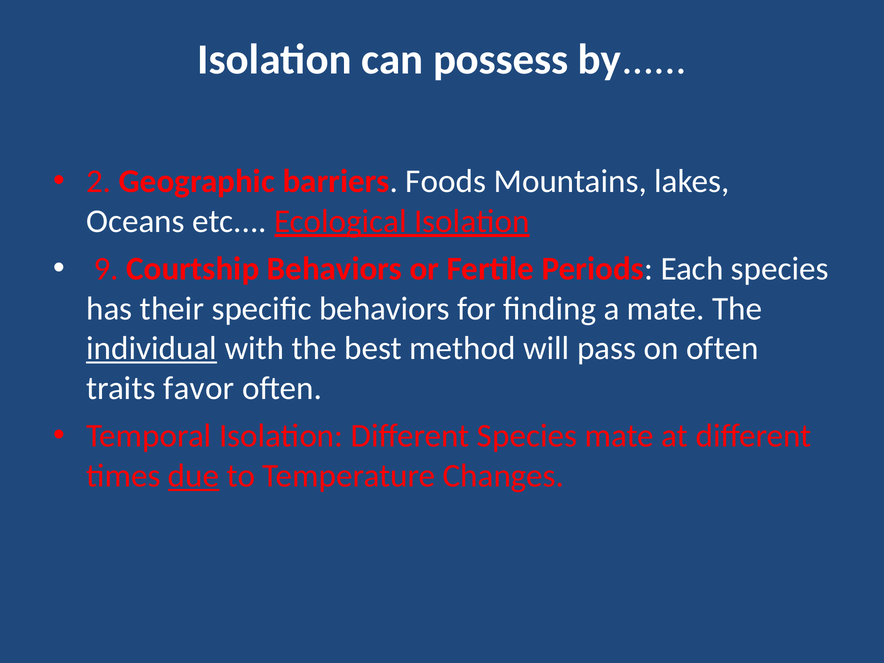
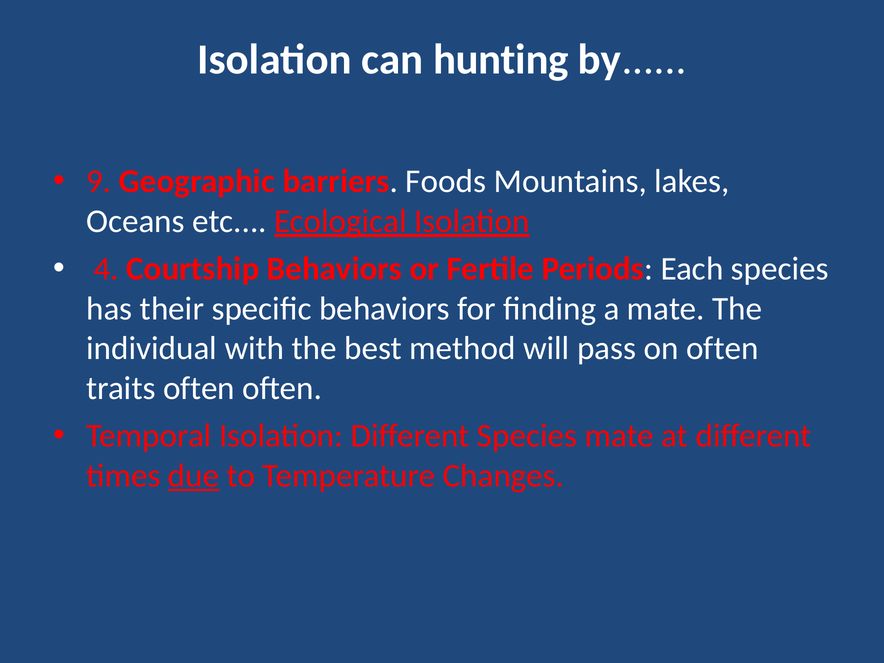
possess: possess -> hunting
2: 2 -> 9
9: 9 -> 4
individual underline: present -> none
traits favor: favor -> often
